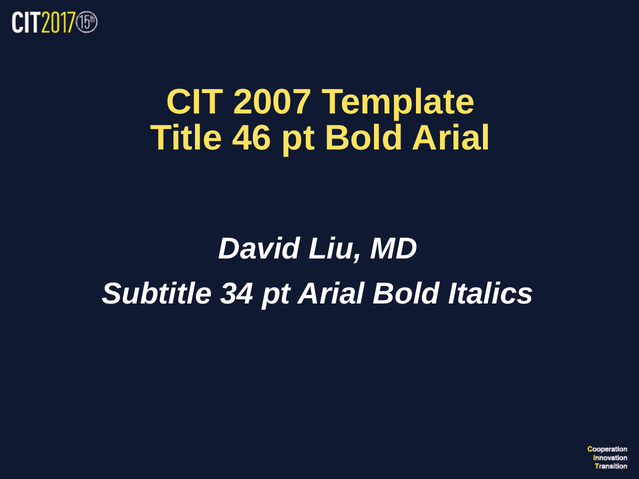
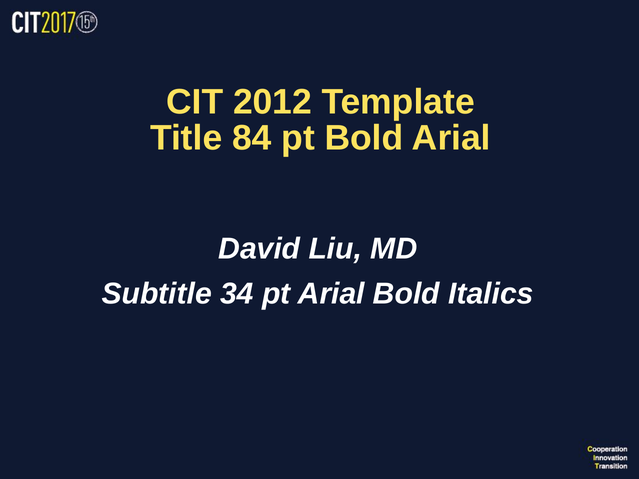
2007: 2007 -> 2012
46: 46 -> 84
